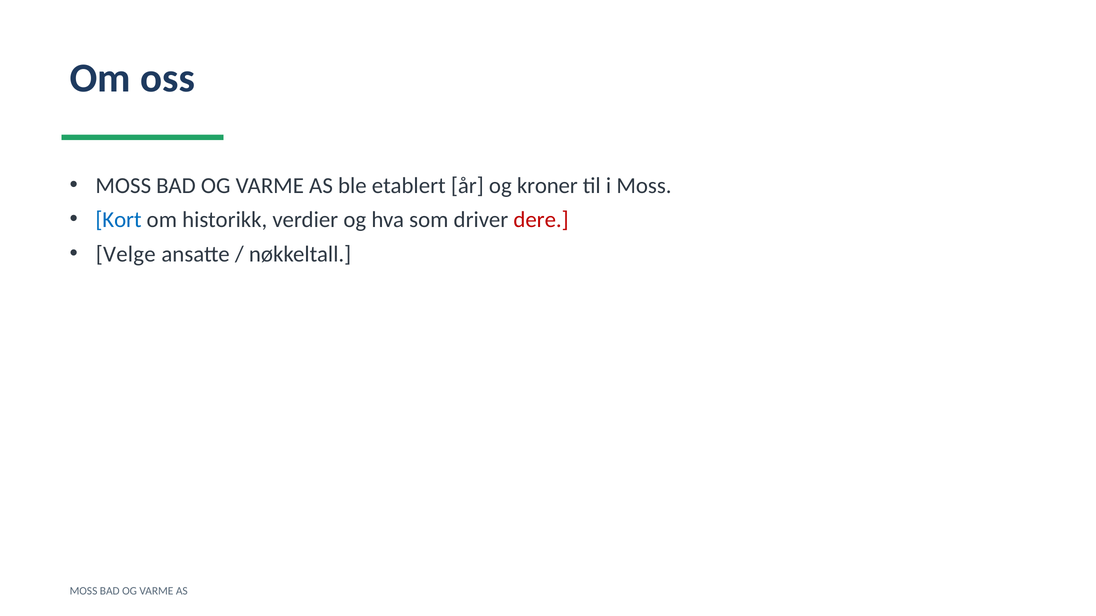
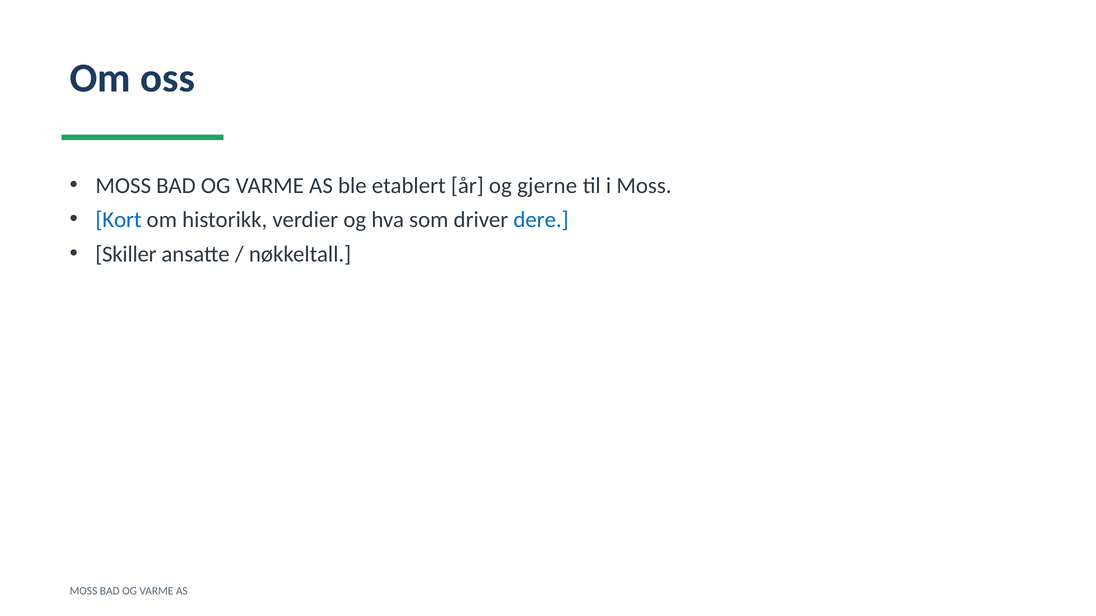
kroner: kroner -> gjerne
dere colour: red -> blue
Velge: Velge -> Skiller
